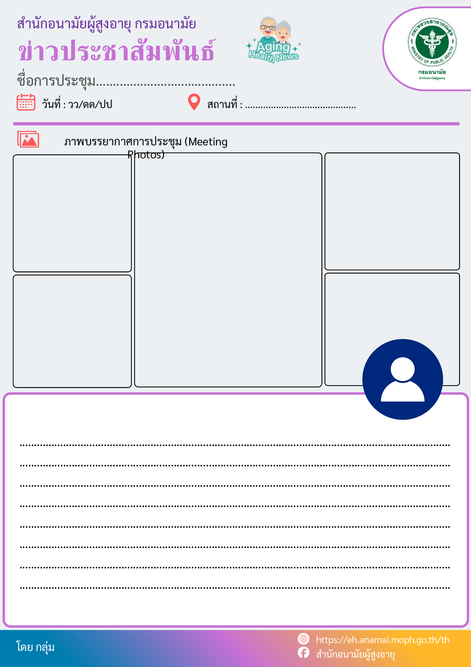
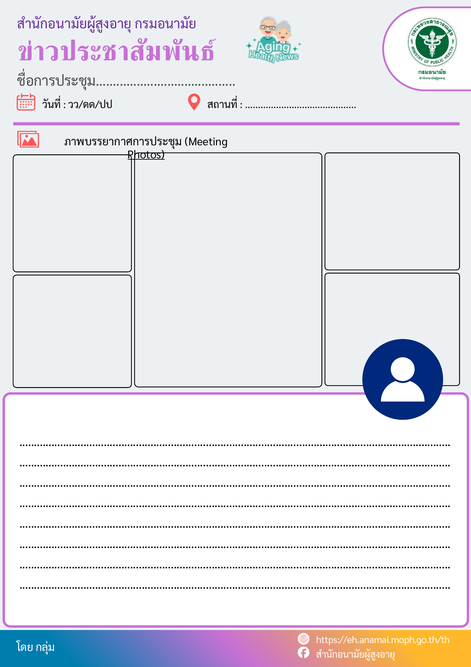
Photos underline: none -> present
